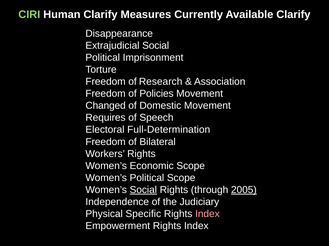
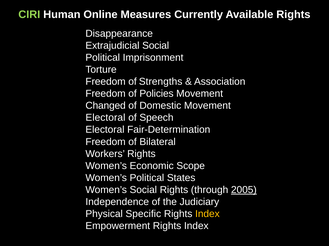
Human Clarify: Clarify -> Online
Available Clarify: Clarify -> Rights
Research: Research -> Strengths
Requires at (106, 118): Requires -> Electoral
Full-Determination: Full-Determination -> Fair-Determination
Political Scope: Scope -> States
Social at (143, 190) underline: present -> none
Index at (207, 214) colour: pink -> yellow
